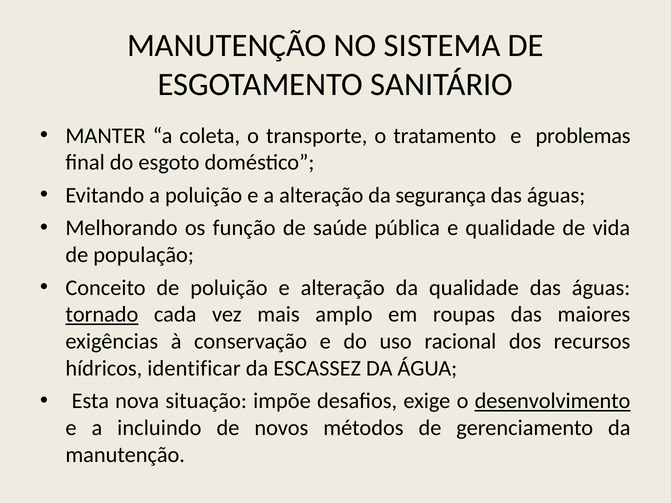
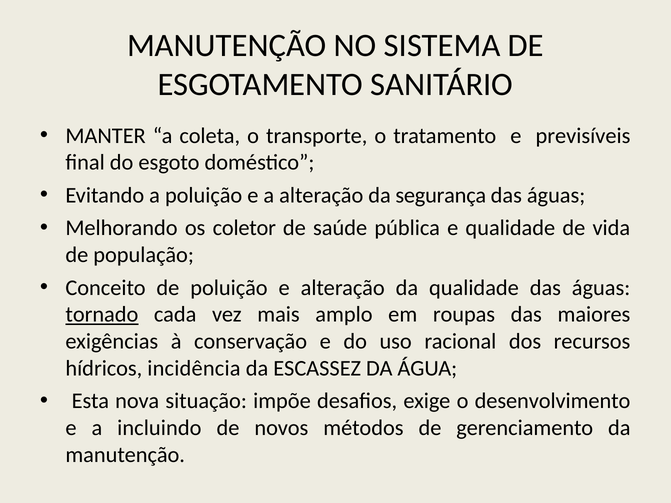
problemas: problemas -> previsíveis
função: função -> coletor
identificar: identificar -> incidência
desenvolvimento underline: present -> none
